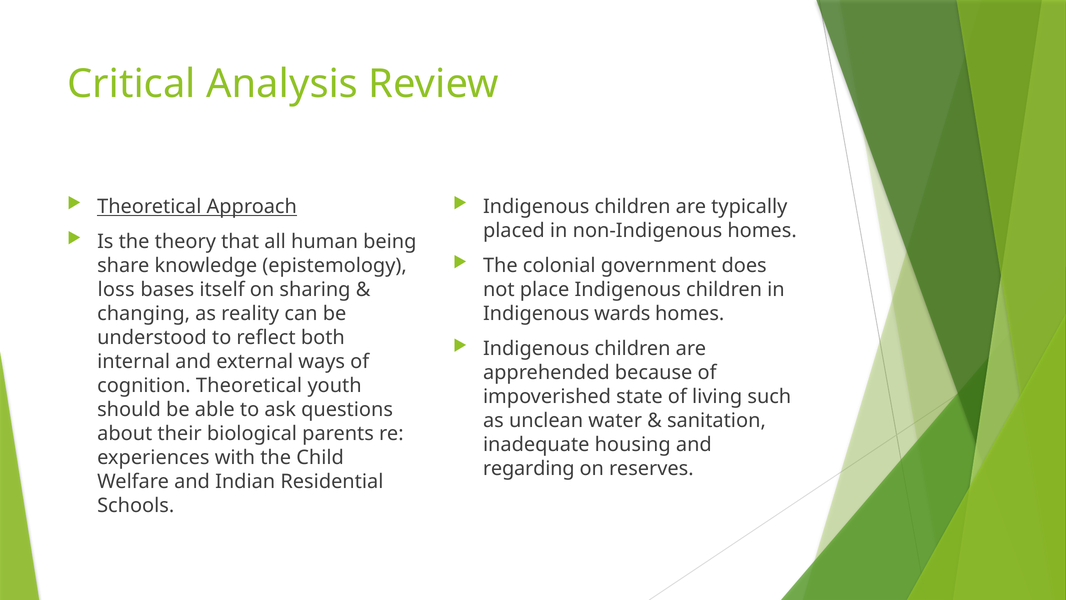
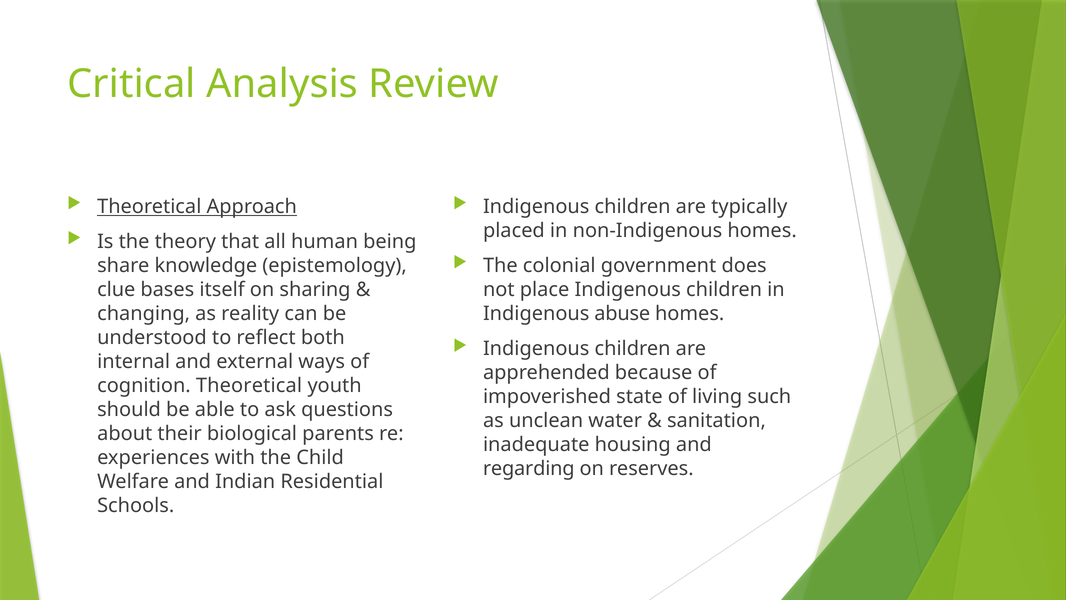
loss: loss -> clue
wards: wards -> abuse
